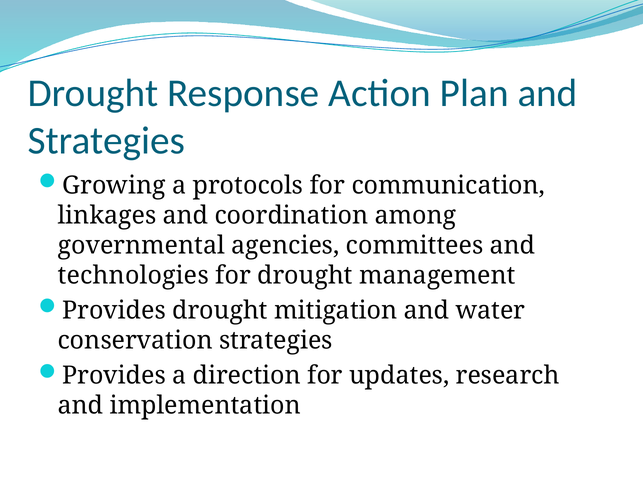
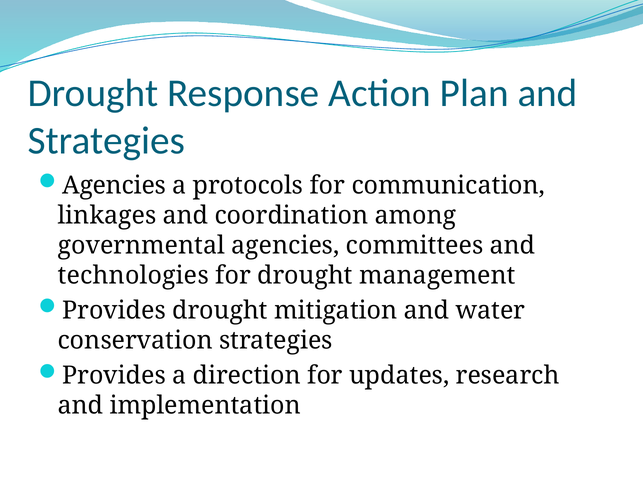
Growing at (114, 185): Growing -> Agencies
